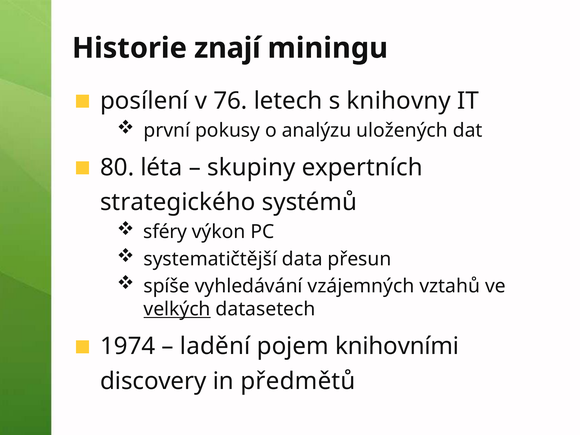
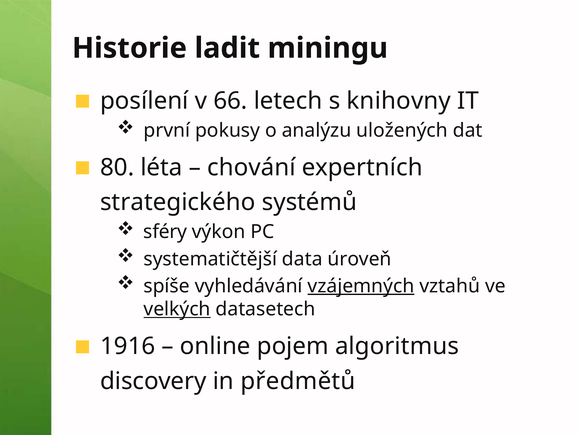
znají: znají -> ladit
76: 76 -> 66
skupiny: skupiny -> chování
přesun: přesun -> úroveň
vzájemných underline: none -> present
1974: 1974 -> 1916
ladění: ladění -> online
knihovními: knihovními -> algoritmus
